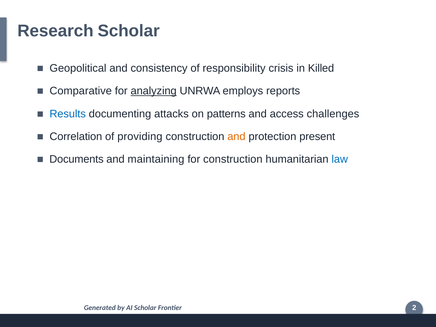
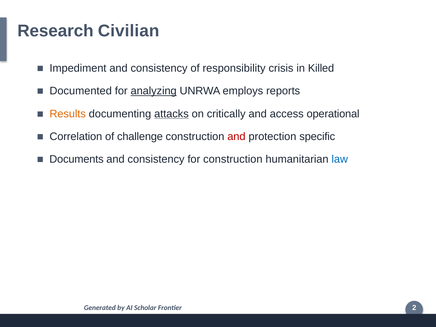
Research Scholar: Scholar -> Civilian
Geopolitical: Geopolitical -> Impediment
Comparative: Comparative -> Documented
Results colour: blue -> orange
attacks underline: none -> present
patterns: patterns -> critically
challenges: challenges -> operational
providing: providing -> challenge
and at (236, 137) colour: orange -> red
present: present -> specific
maintaining at (156, 159): maintaining -> consistency
